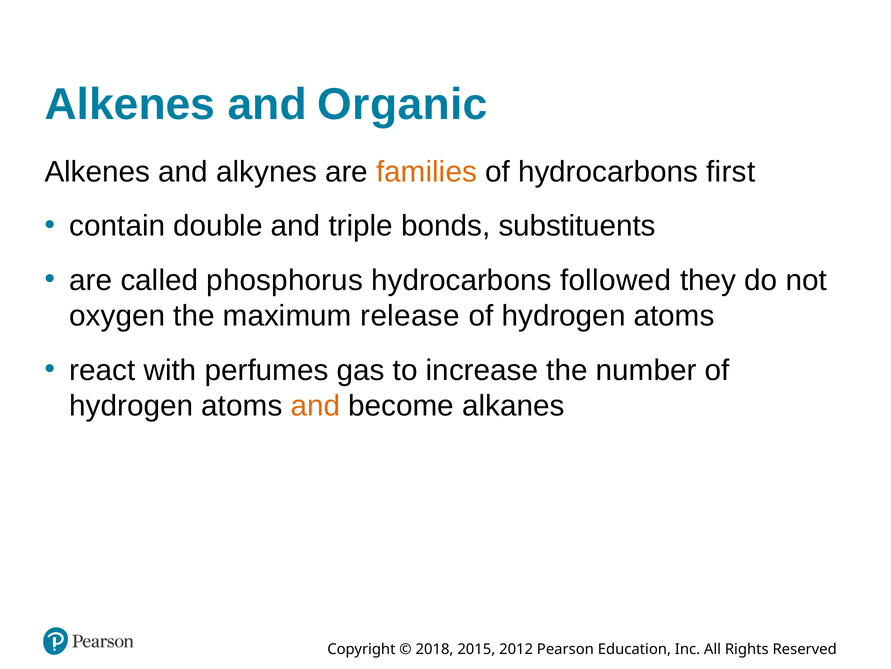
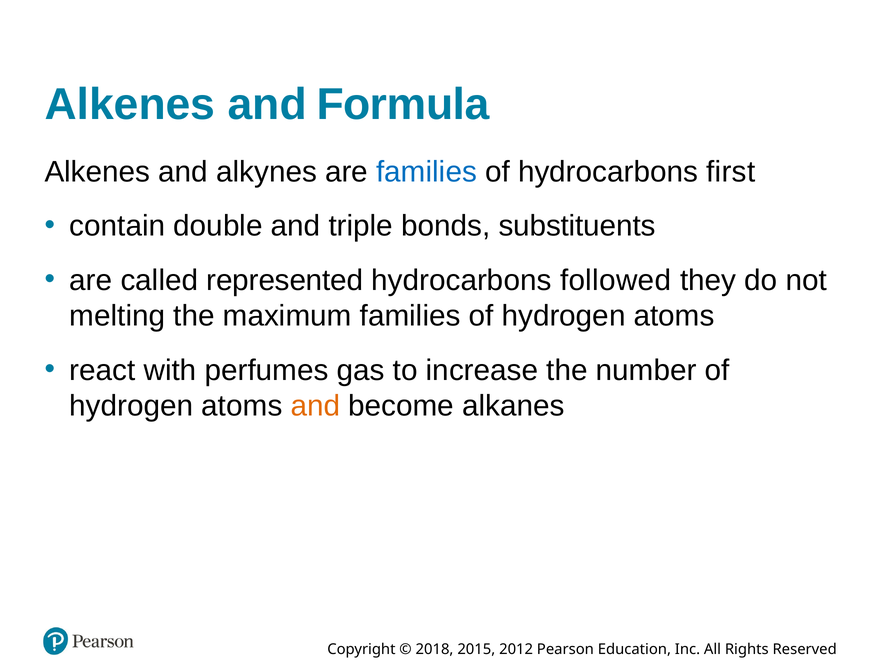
Organic: Organic -> Formula
families at (427, 172) colour: orange -> blue
phosphorus: phosphorus -> represented
oxygen: oxygen -> melting
maximum release: release -> families
